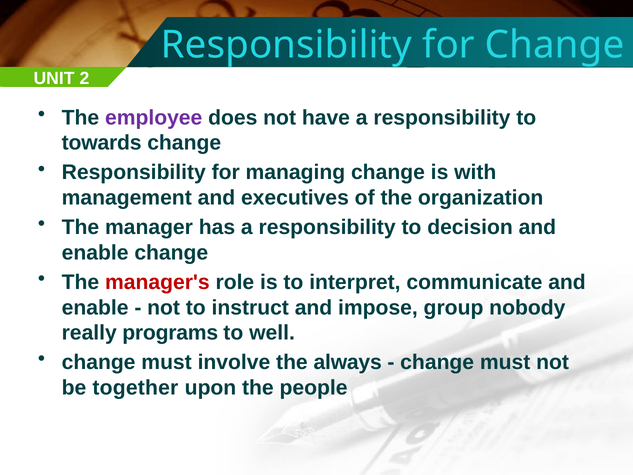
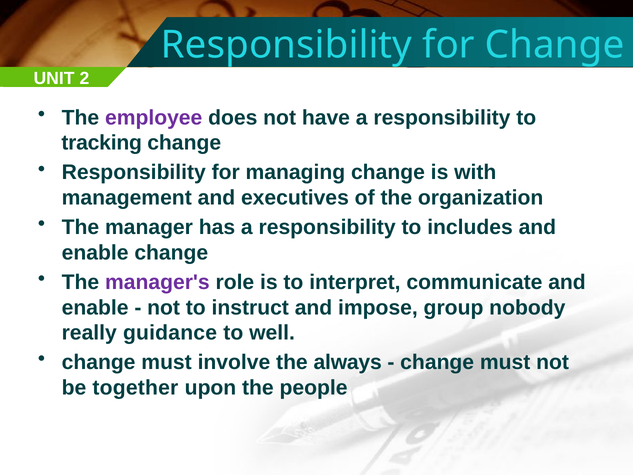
towards: towards -> tracking
decision: decision -> includes
manager's colour: red -> purple
programs: programs -> guidance
